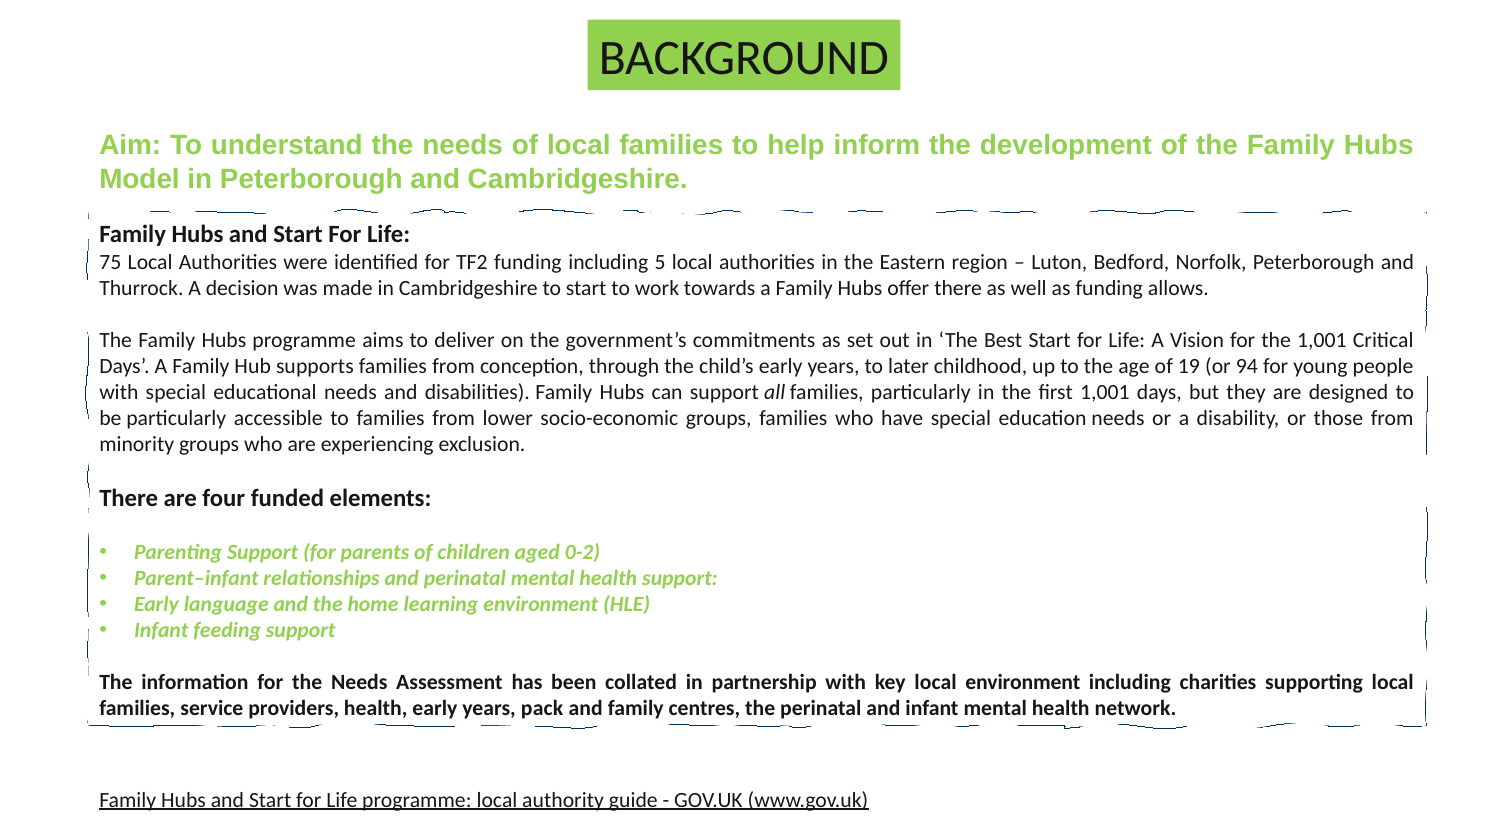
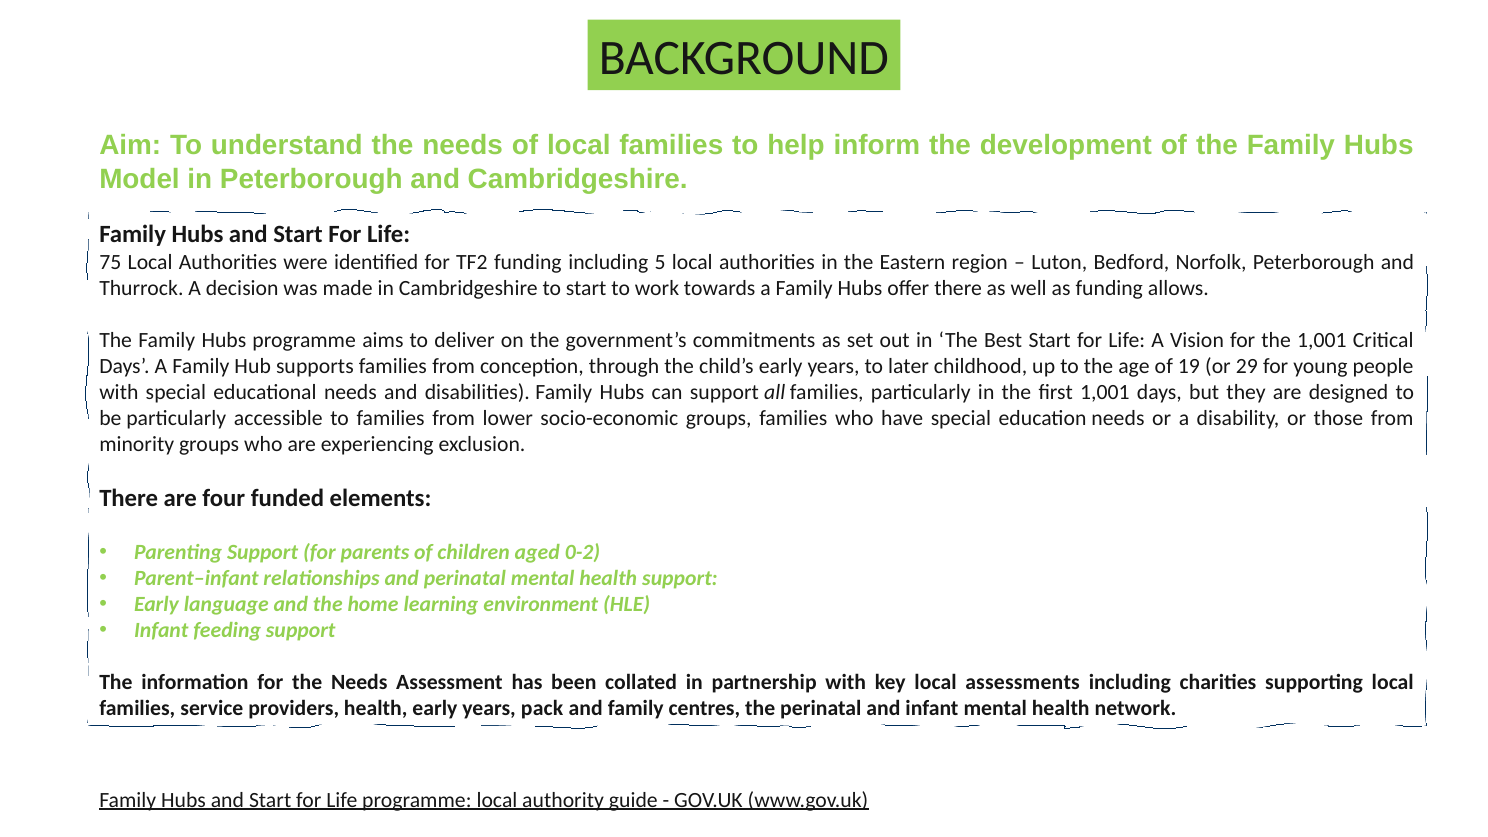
94: 94 -> 29
local environment: environment -> assessments
